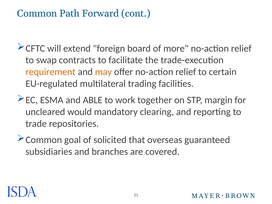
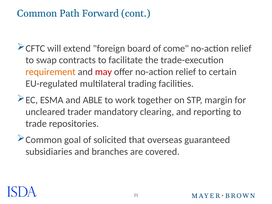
more: more -> come
may colour: orange -> red
would: would -> trader
